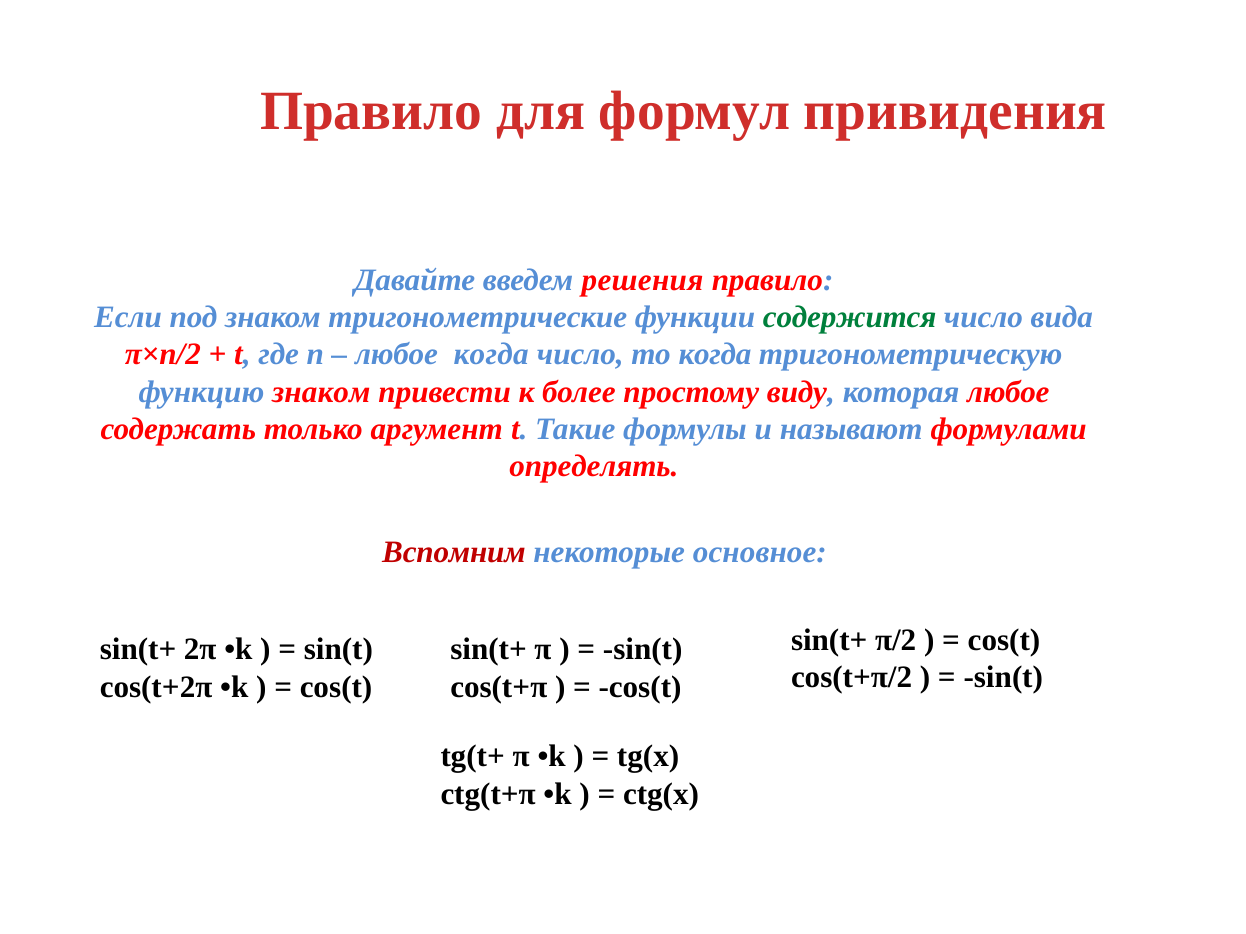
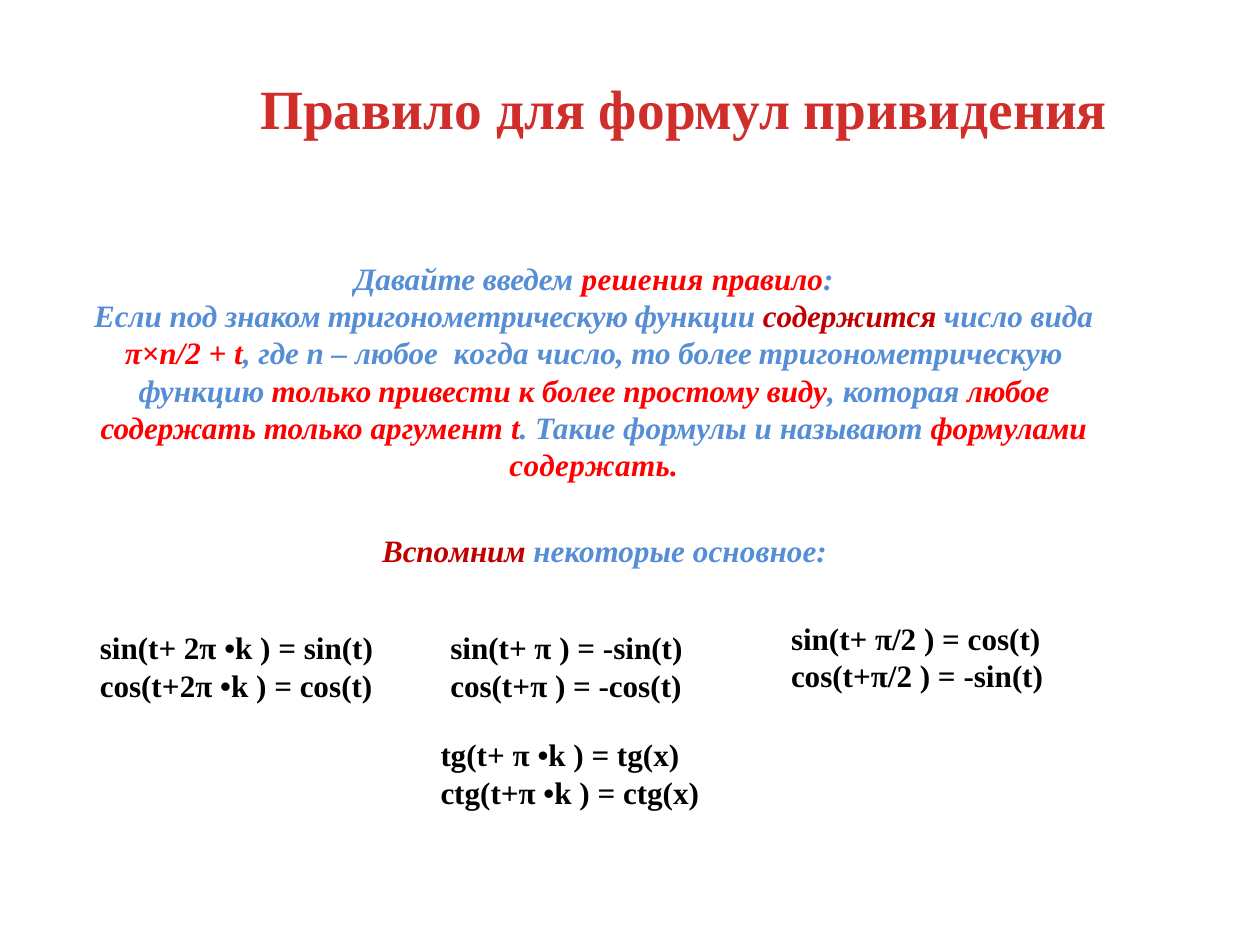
знаком тригонометрические: тригонометрические -> тригонометрическую
содержится colour: green -> red
то когда: когда -> более
функцию знаком: знаком -> только
определять at (594, 467): определять -> содержать
